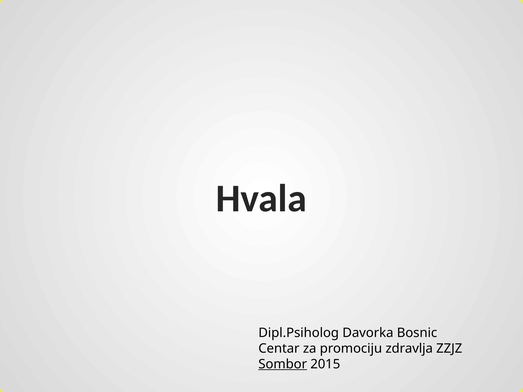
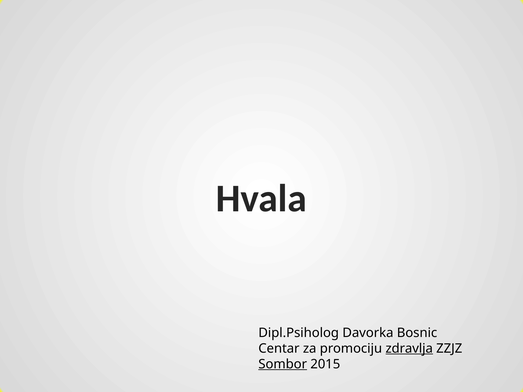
zdravlja underline: none -> present
